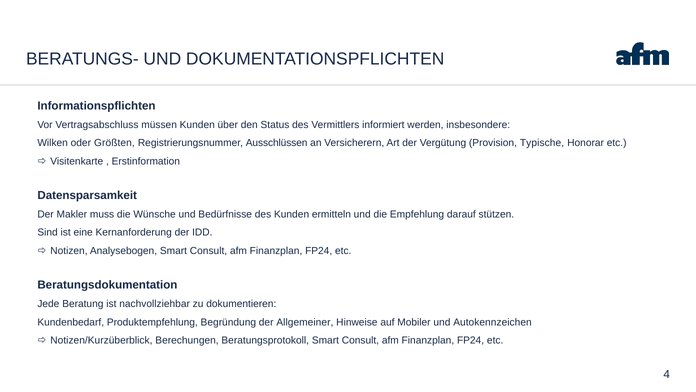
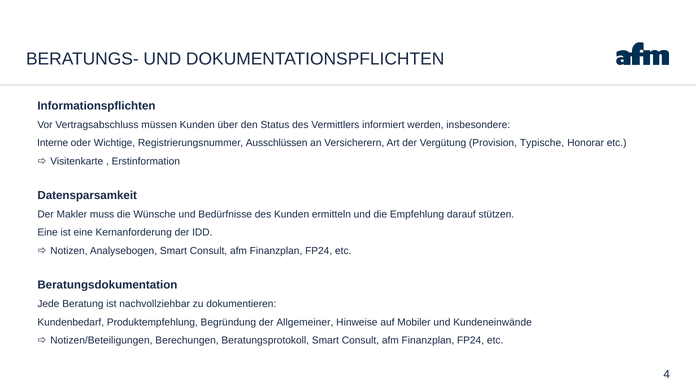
Wilken: Wilken -> Interne
Größten: Größten -> Wichtige
Sind at (48, 232): Sind -> Eine
Autokennzeichen: Autokennzeichen -> Kundeneinwände
Notizen/Kurzüberblick: Notizen/Kurzüberblick -> Notizen/Beteiligungen
